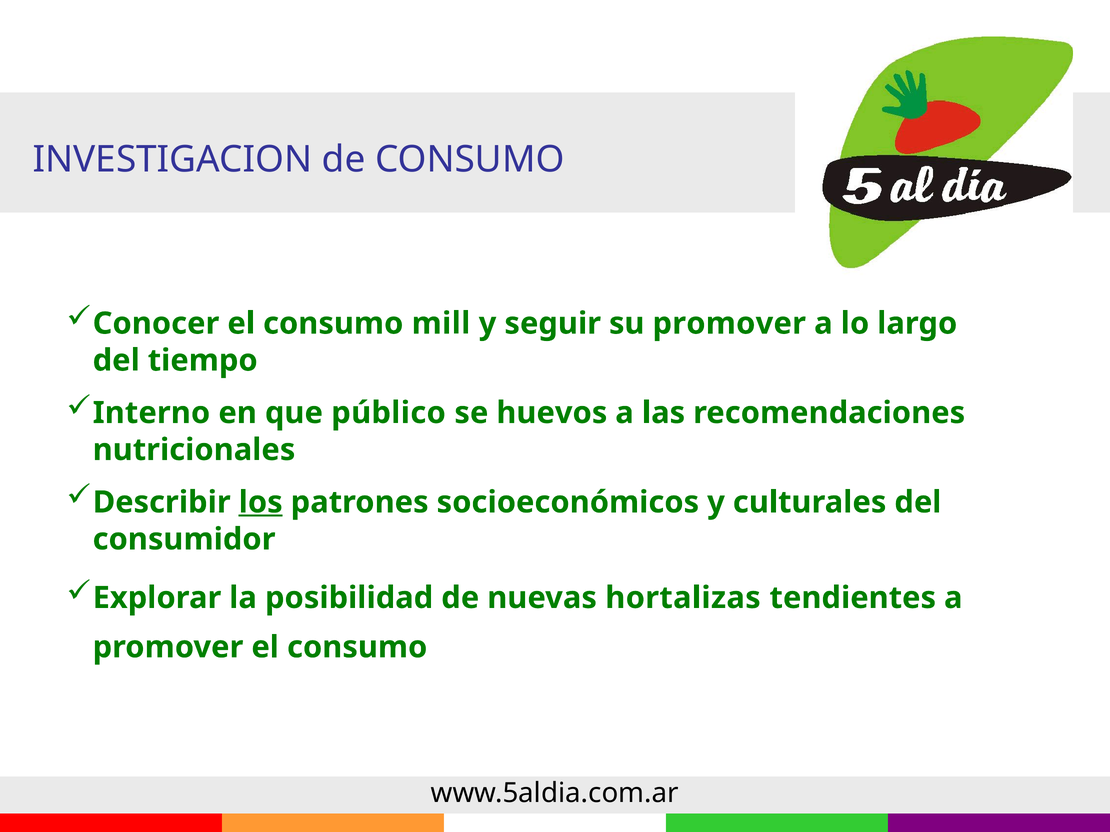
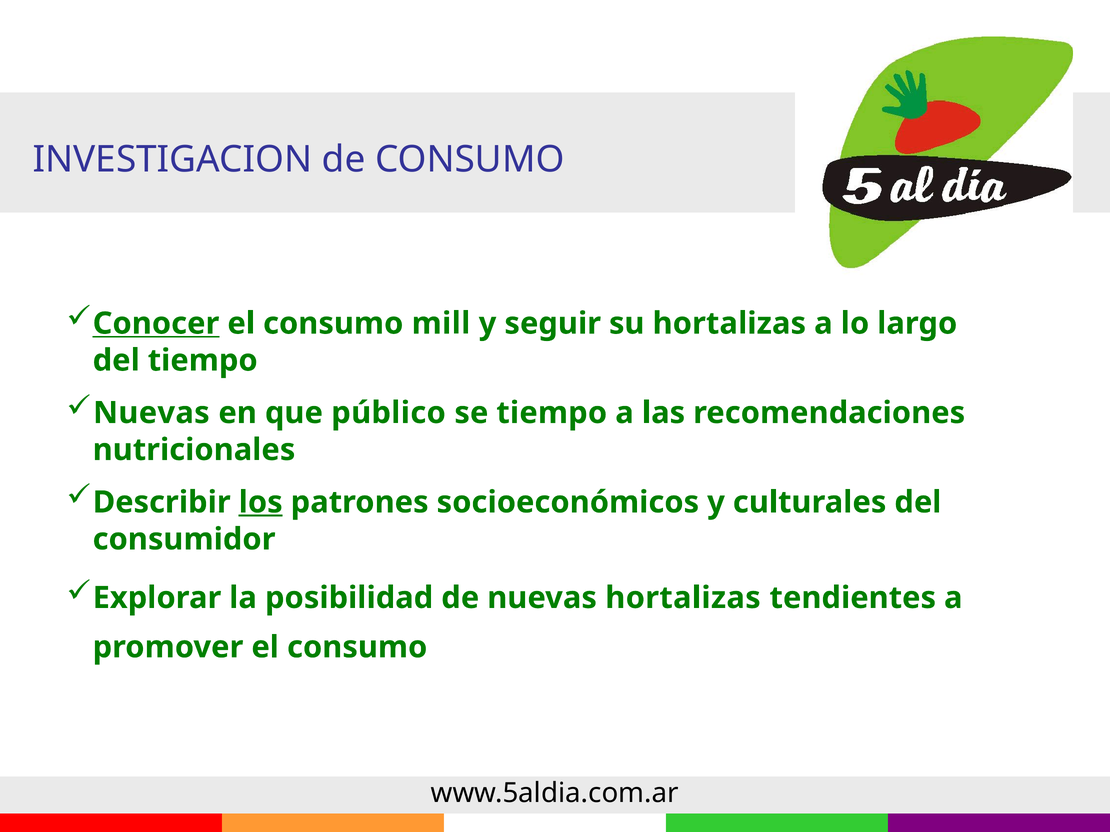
Conocer underline: none -> present
su promover: promover -> hortalizas
Interno at (151, 413): Interno -> Nuevas
se huevos: huevos -> tiempo
